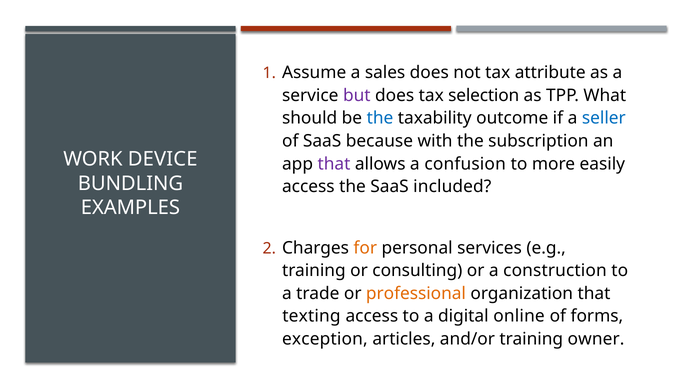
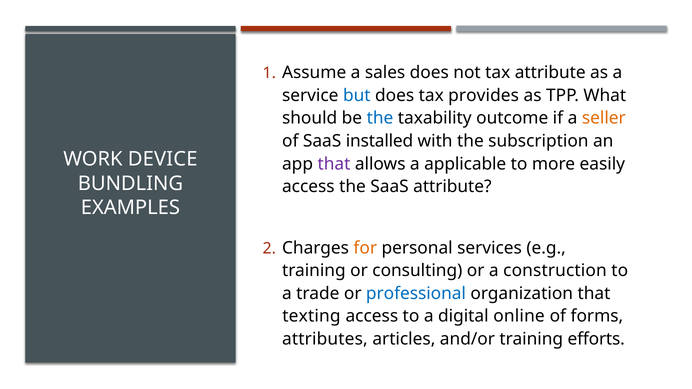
but colour: purple -> blue
selection: selection -> provides
seller colour: blue -> orange
because: because -> installed
confusion: confusion -> applicable
SaaS included: included -> attribute
professional colour: orange -> blue
exception: exception -> attributes
owner: owner -> efforts
